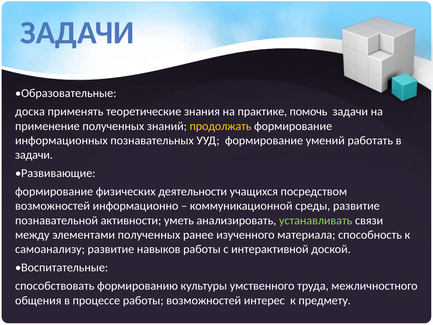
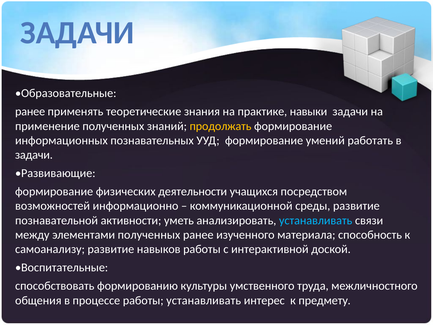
доска at (30, 112): доска -> ранее
помочь: помочь -> навыки
устанавливать at (316, 220) colour: light green -> light blue
работы возможностей: возможностей -> устанавливать
